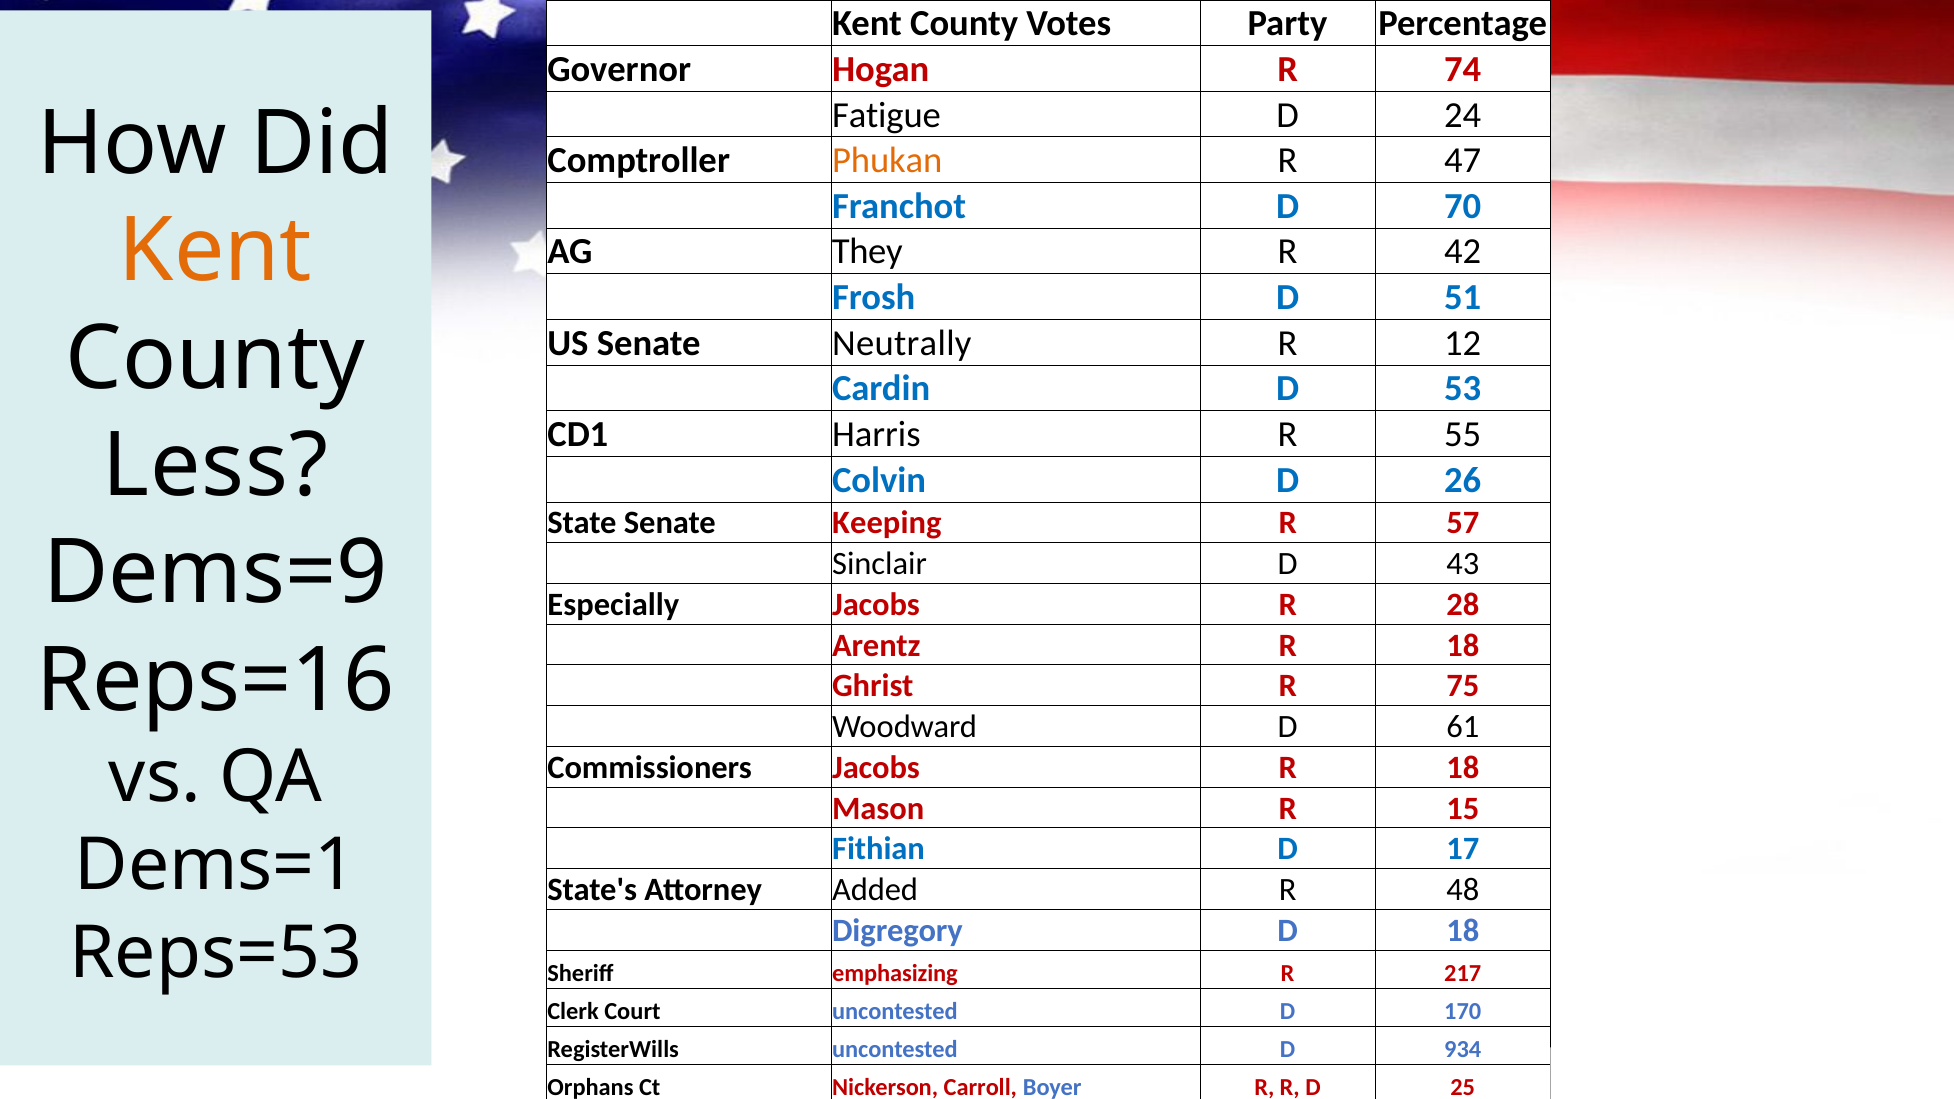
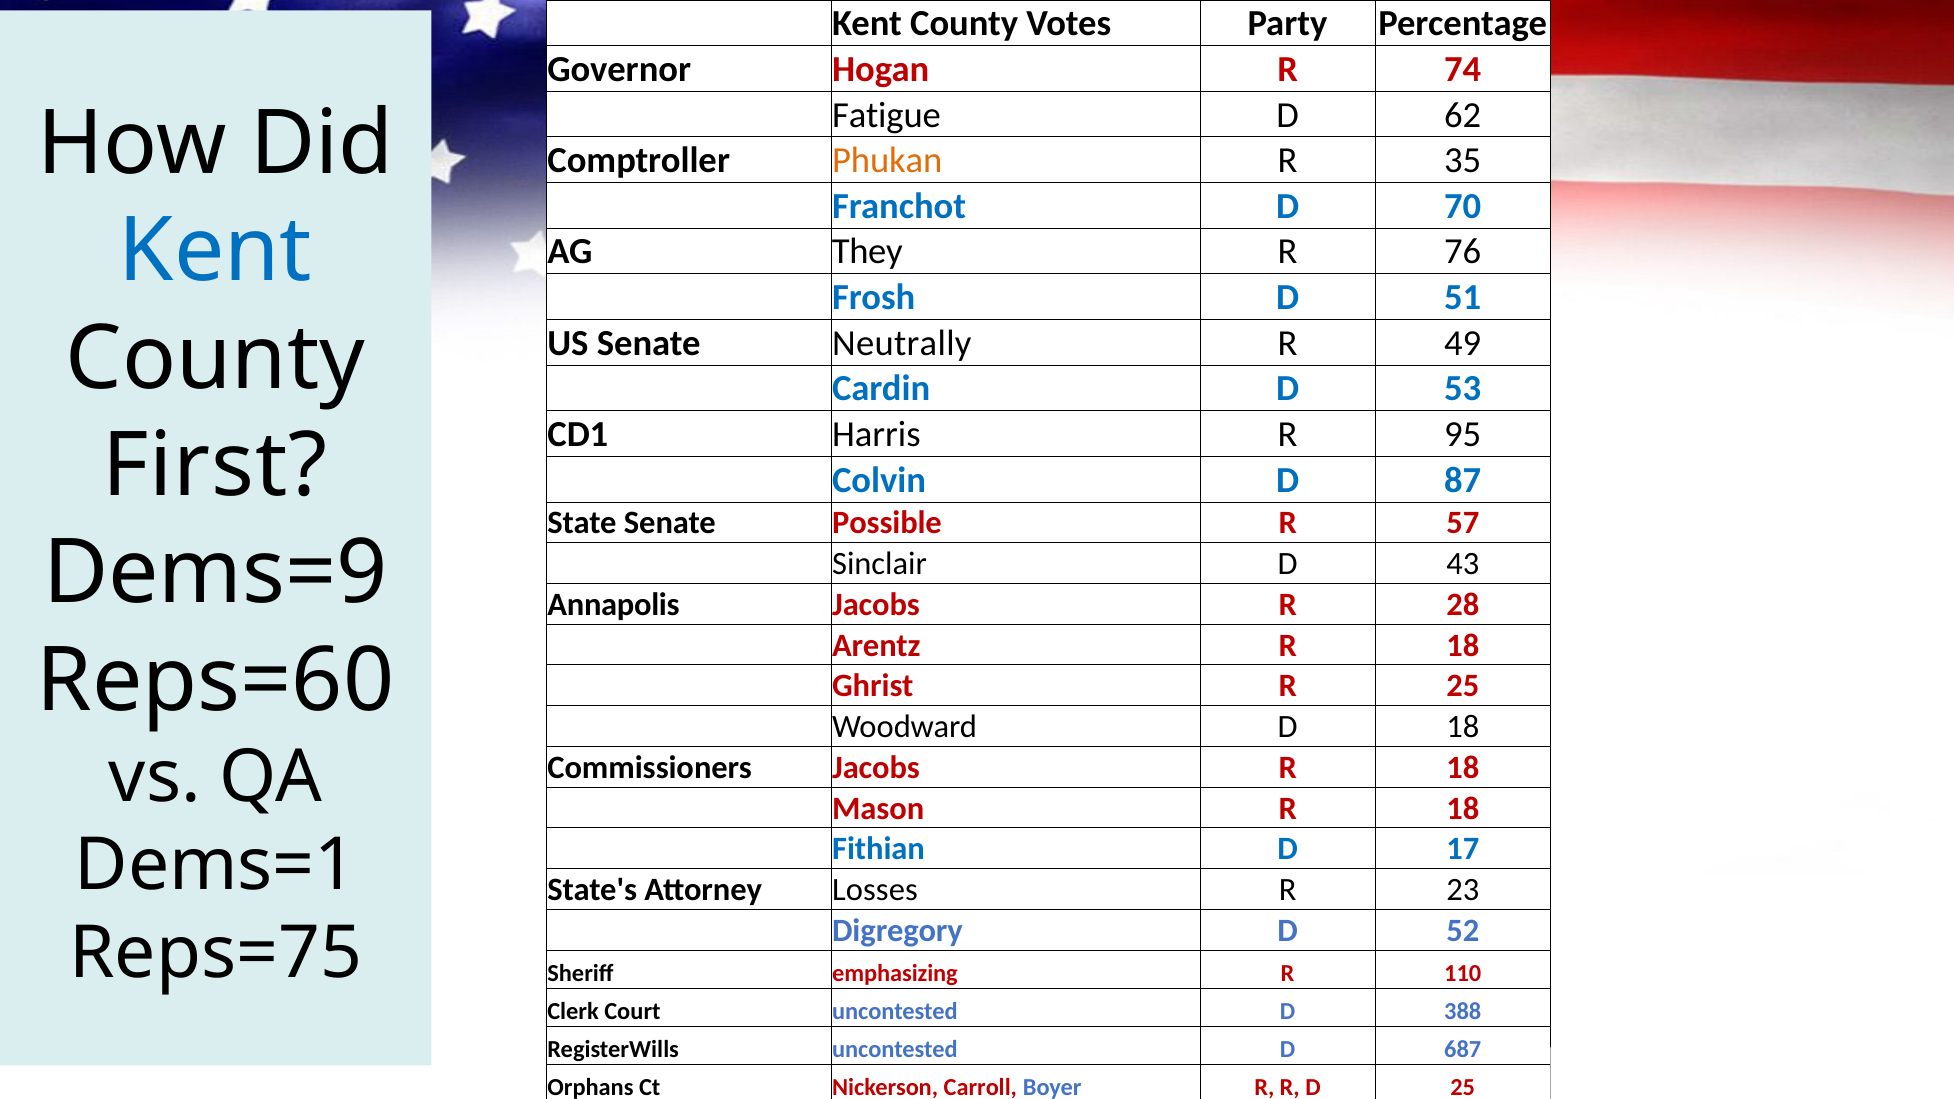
24: 24 -> 62
47: 47 -> 35
Kent at (216, 251) colour: orange -> blue
42: 42 -> 76
12: 12 -> 49
55: 55 -> 95
Less: Less -> First
26: 26 -> 87
Keeping: Keeping -> Possible
Especially: Especially -> Annapolis
Reps=16: Reps=16 -> Reps=60
R 75: 75 -> 25
D 61: 61 -> 18
Mason R 15: 15 -> 18
Added: Added -> Losses
48: 48 -> 23
D 18: 18 -> 52
Reps=53: Reps=53 -> Reps=75
217: 217 -> 110
170: 170 -> 388
934: 934 -> 687
